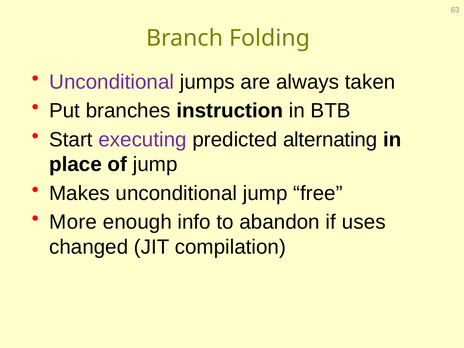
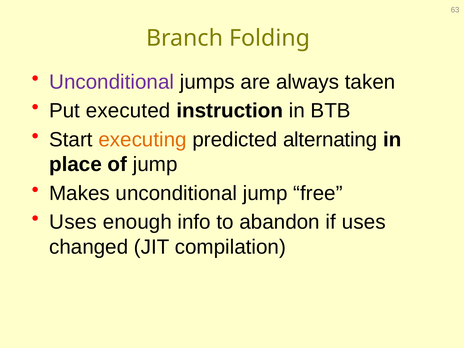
branches: branches -> executed
executing colour: purple -> orange
More at (73, 222): More -> Uses
